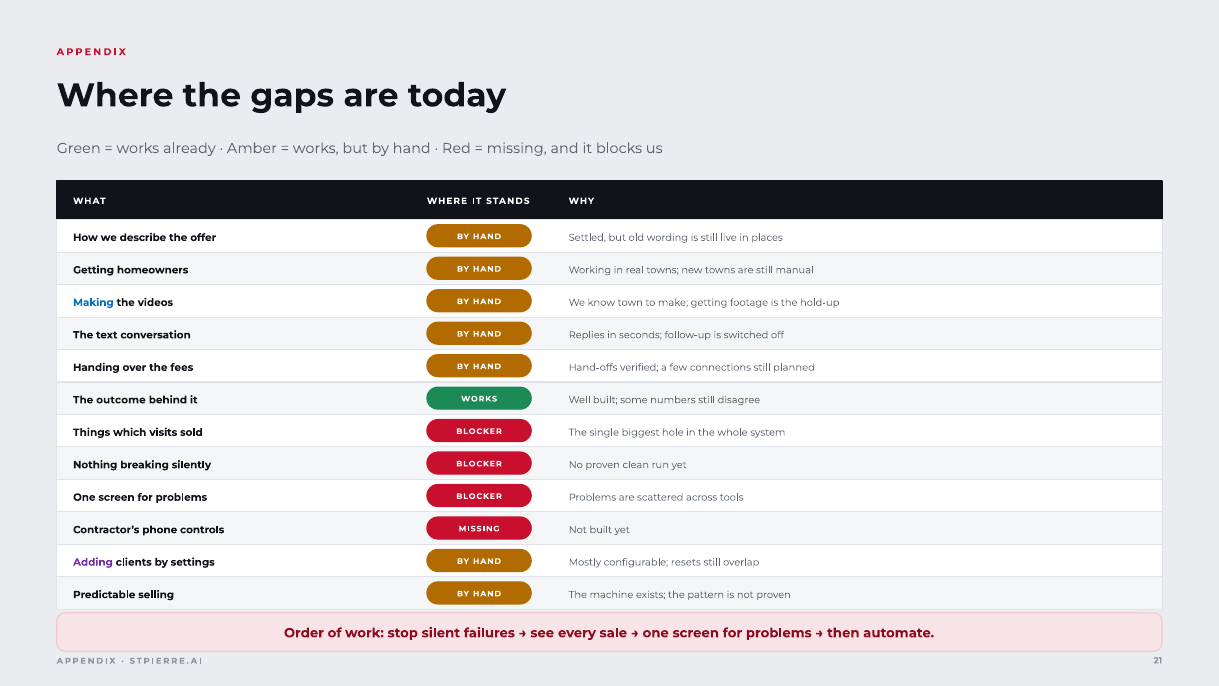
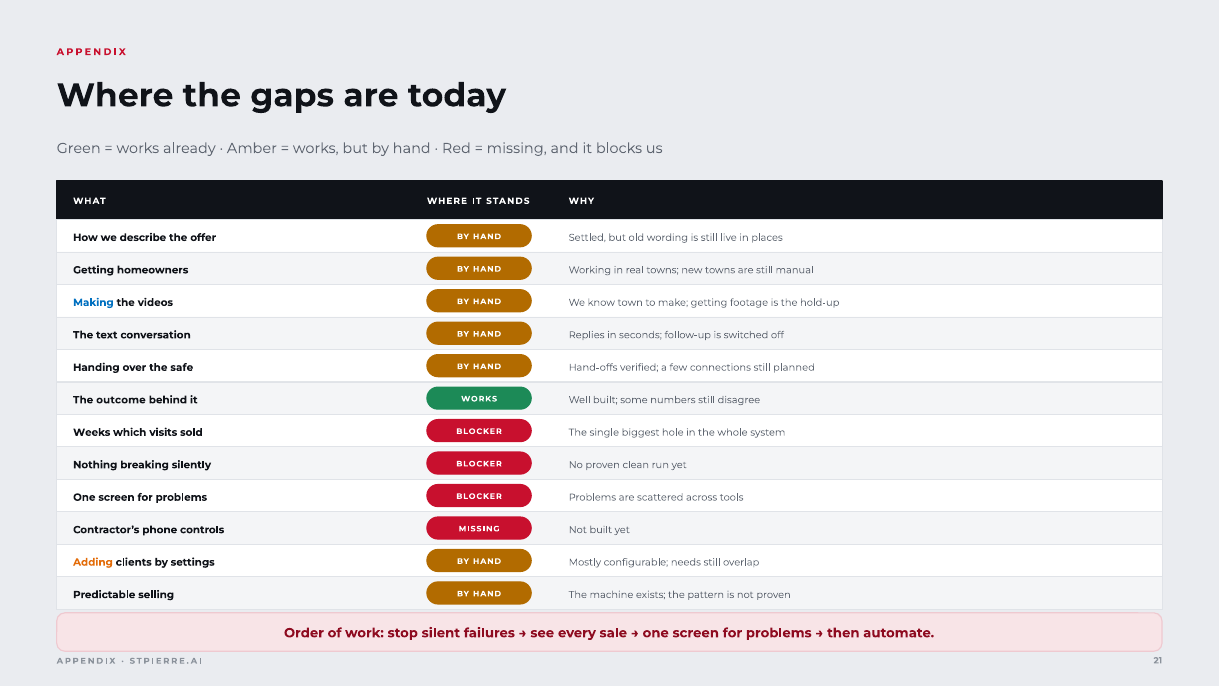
fees: fees -> safe
Things: Things -> Weeks
Adding colour: purple -> orange
resets: resets -> needs
